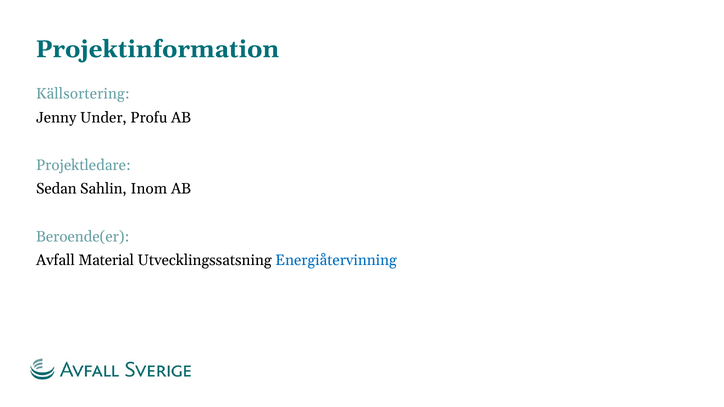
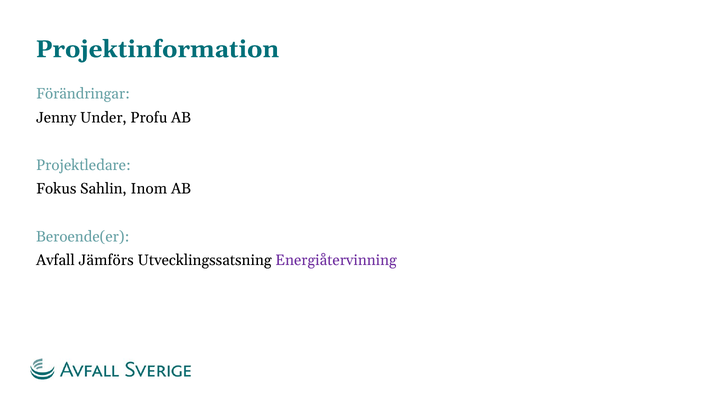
Källsortering: Källsortering -> Förändringar
Sedan: Sedan -> Fokus
Material: Material -> Jämförs
Energiåtervinning colour: blue -> purple
